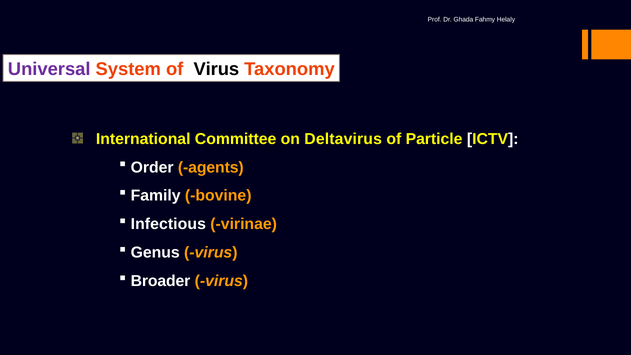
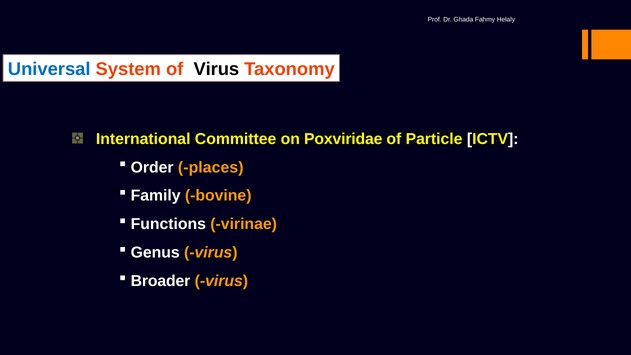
Universal colour: purple -> blue
Deltavirus: Deltavirus -> Poxviridae
agents: agents -> places
Infectious: Infectious -> Functions
